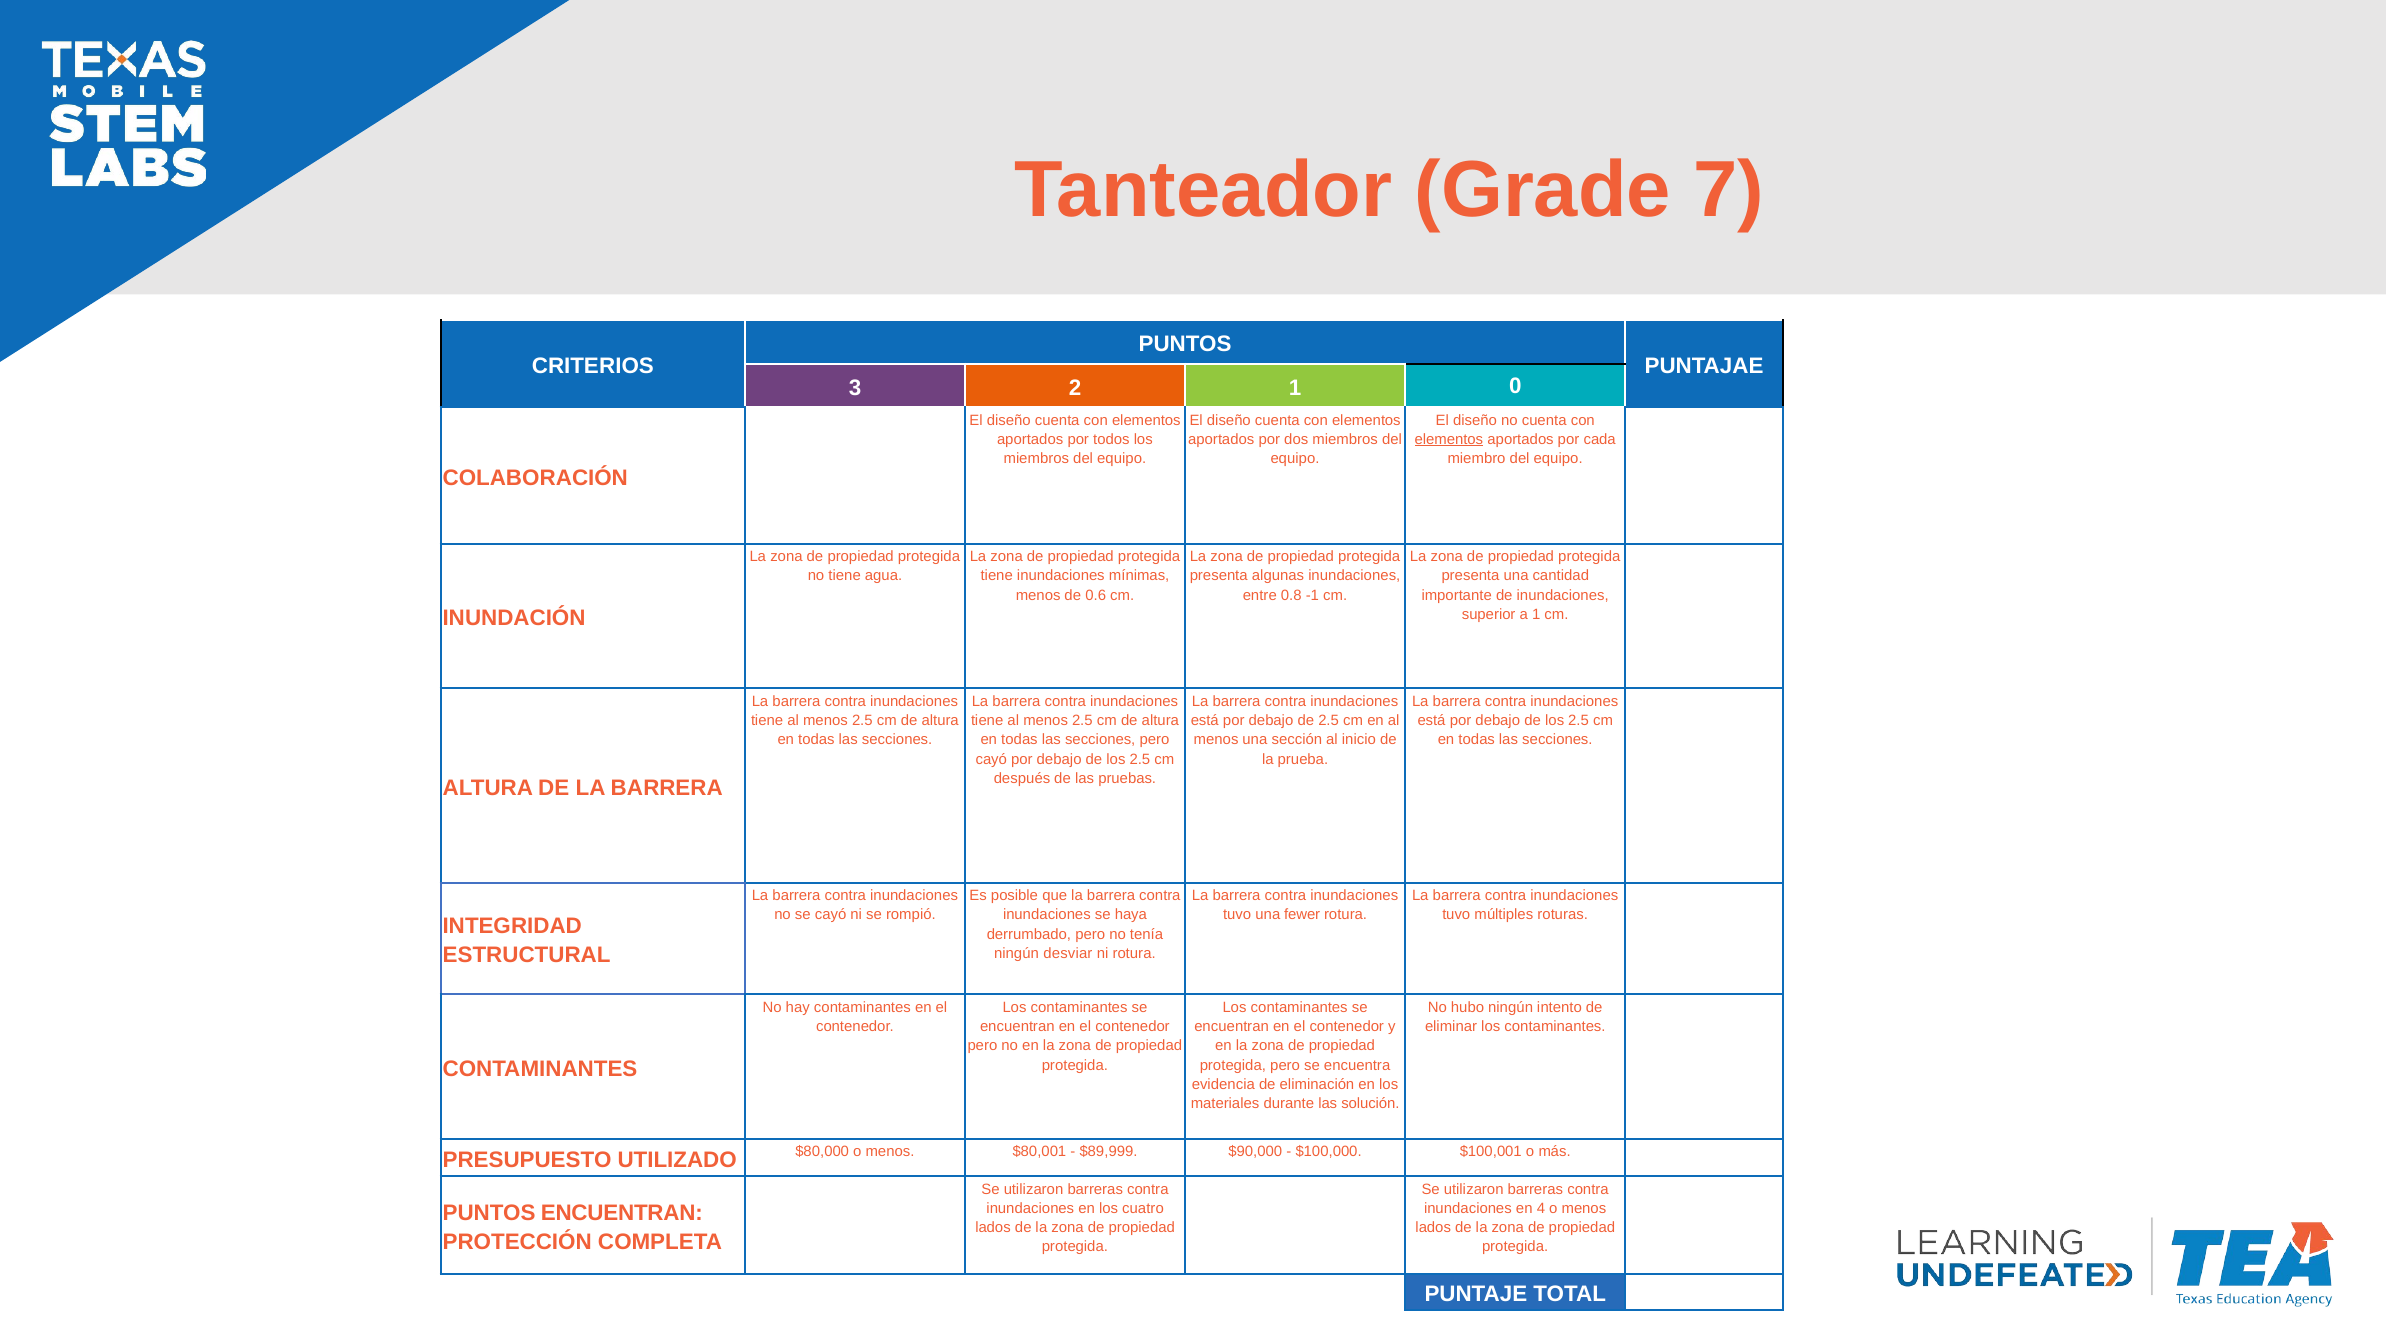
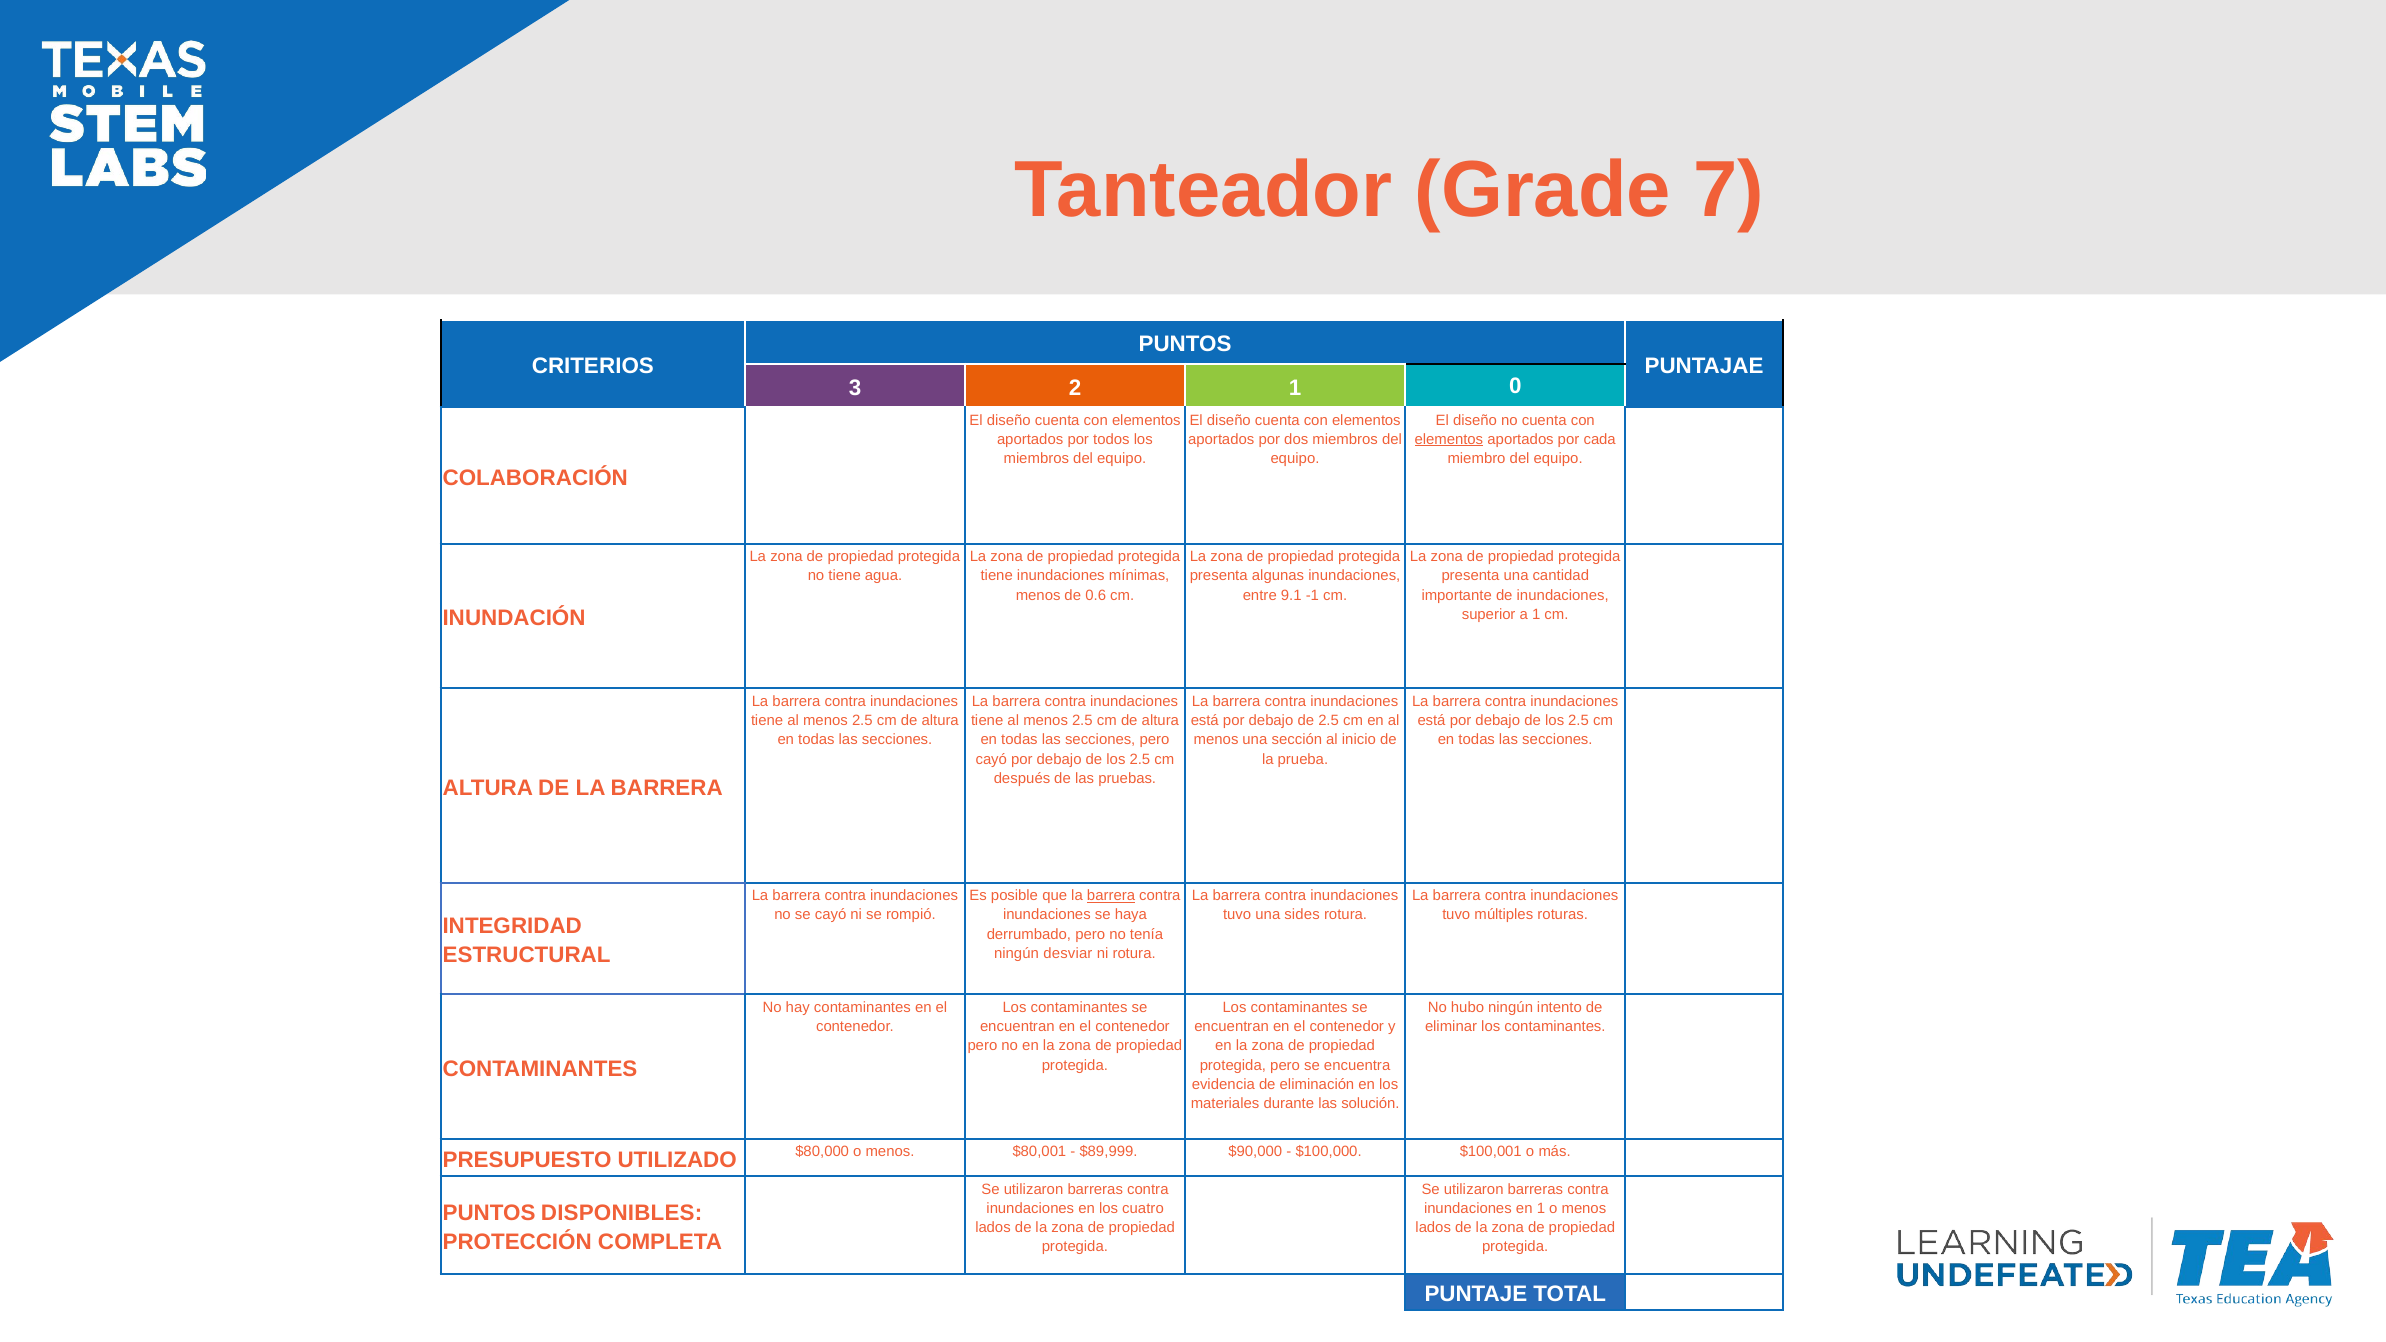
0.8: 0.8 -> 9.1
barrera at (1111, 896) underline: none -> present
fewer: fewer -> sides
en 4: 4 -> 1
PUNTOS ENCUENTRAN: ENCUENTRAN -> DISPONIBLES
